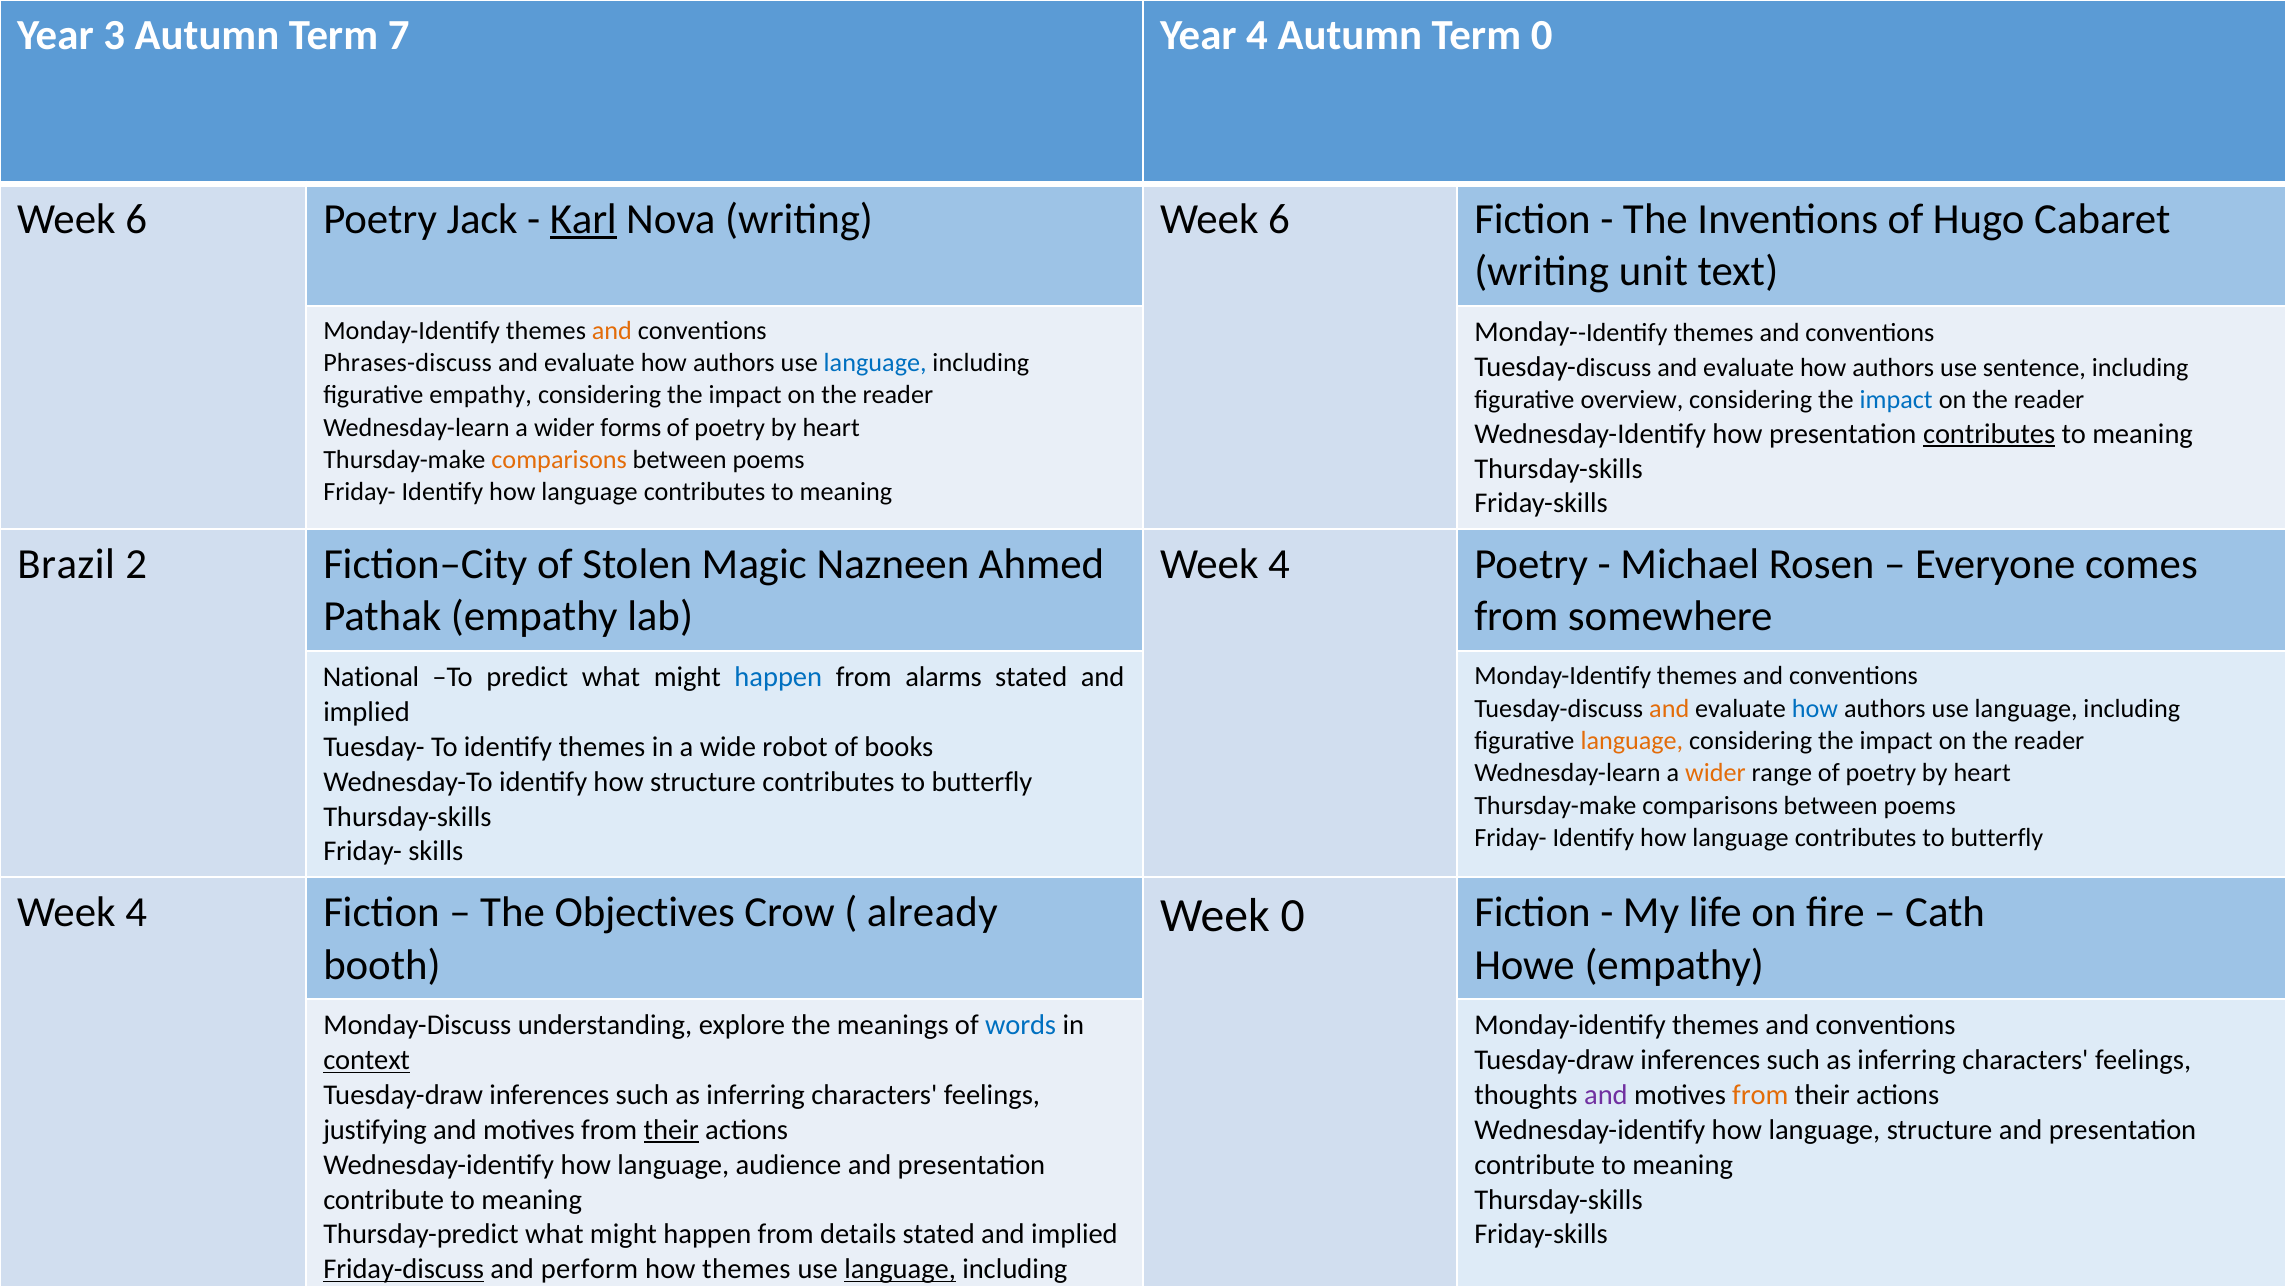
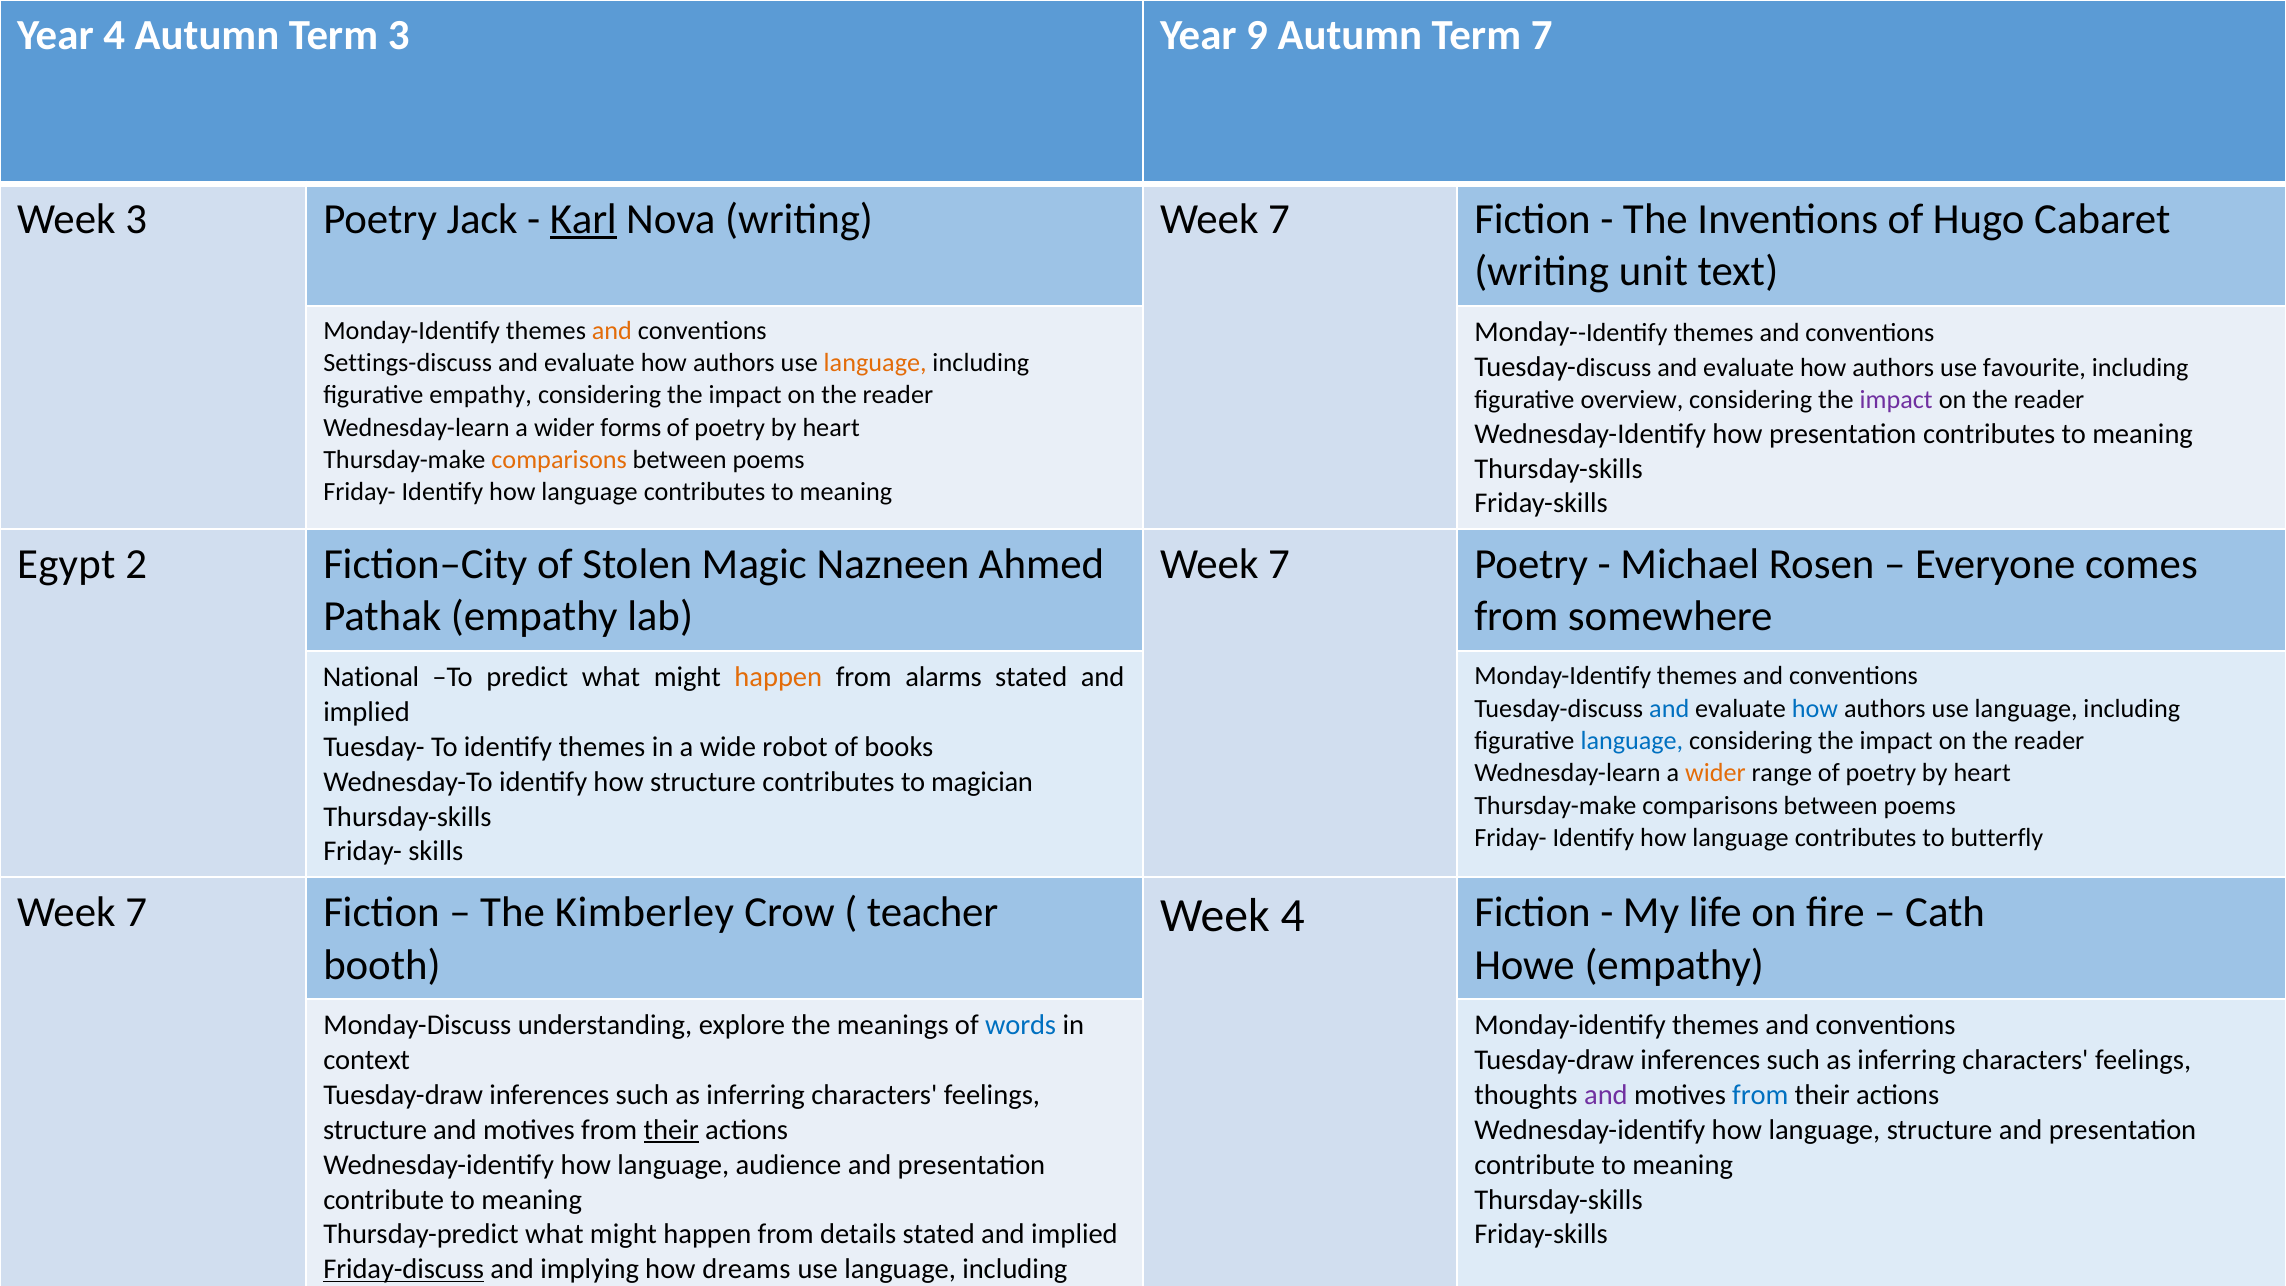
Year 3: 3 -> 4
Term 7: 7 -> 3
Year 4: 4 -> 9
Term 0: 0 -> 7
6 at (136, 219): 6 -> 3
writing Week 6: 6 -> 7
Phrases-discuss: Phrases-discuss -> Settings-discuss
language at (875, 363) colour: blue -> orange
sentence: sentence -> favourite
impact at (1896, 400) colour: blue -> purple
contributes at (1989, 434) underline: present -> none
Brazil: Brazil -> Egypt
4 at (1279, 564): 4 -> 7
happen at (778, 677) colour: blue -> orange
and at (1669, 708) colour: orange -> blue
language at (1632, 741) colour: orange -> blue
structure contributes to butterfly: butterfly -> magician
4 at (136, 912): 4 -> 7
Objectives: Objectives -> Kimberley
already: already -> teacher
0 at (1293, 915): 0 -> 4
context at (367, 1060) underline: present -> none
from at (1760, 1095) colour: orange -> blue
justifying at (375, 1130): justifying -> structure
perform: perform -> implying
how themes: themes -> dreams
language at (900, 1269) underline: present -> none
